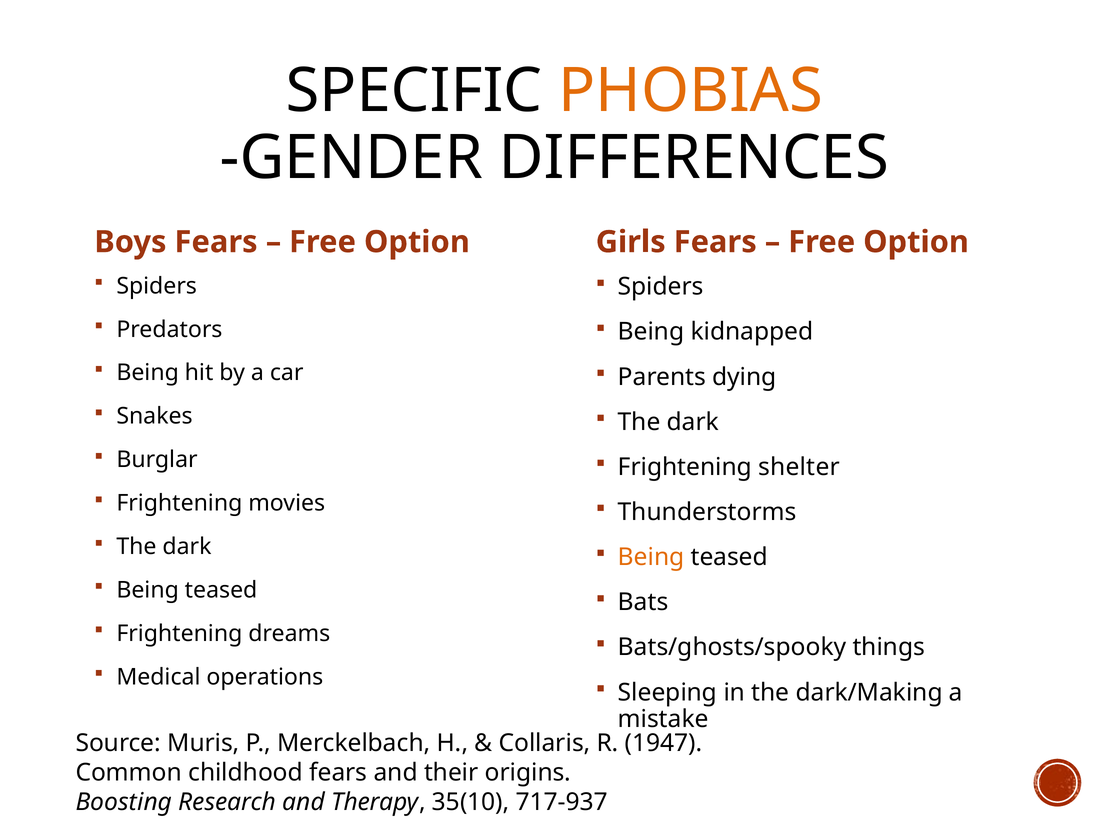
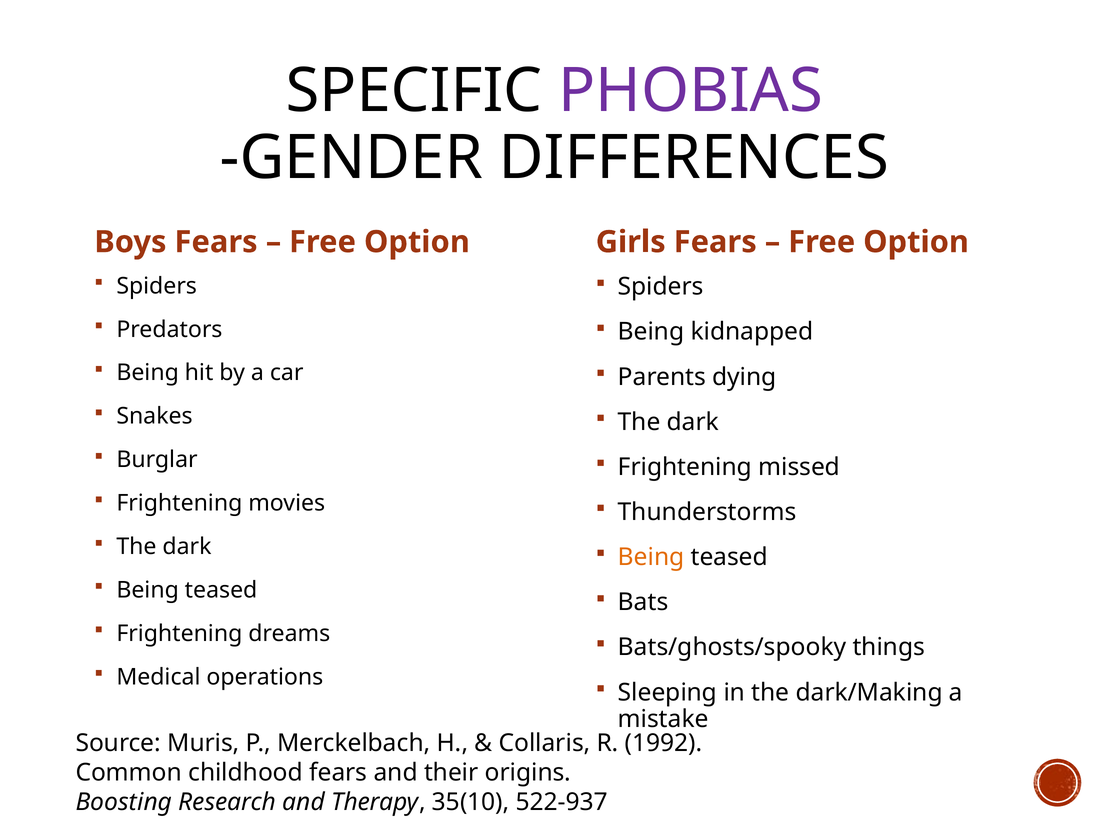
PHOBIAS colour: orange -> purple
shelter: shelter -> missed
1947: 1947 -> 1992
717-937: 717-937 -> 522-937
